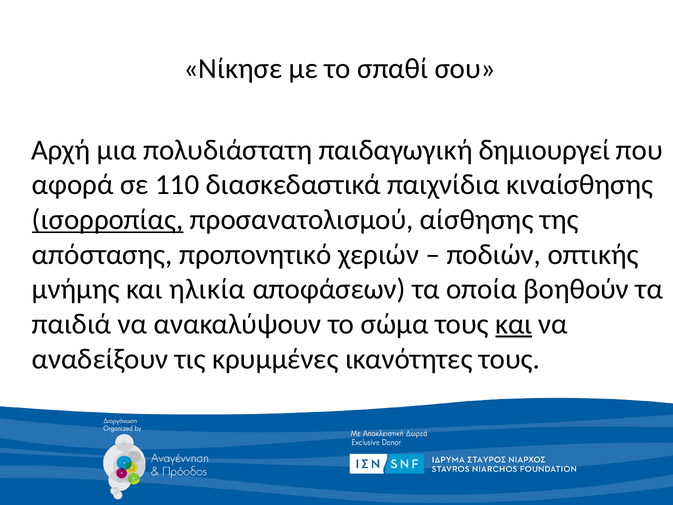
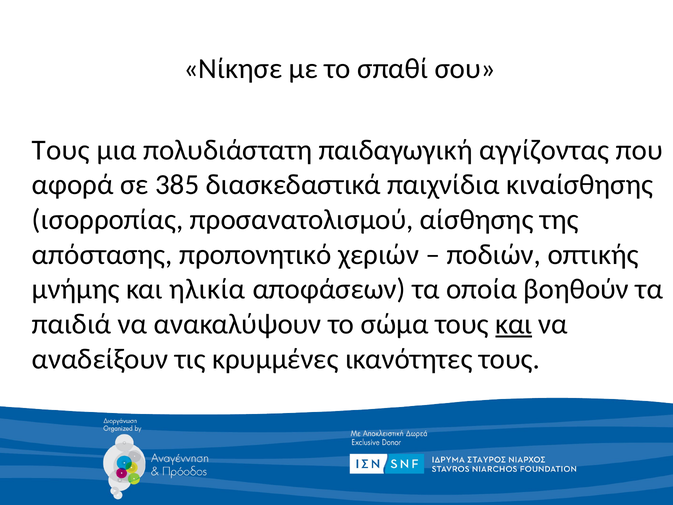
Αρχή at (61, 150): Αρχή -> Τους
δημιουργεί: δημιουργεί -> αγγίζοντας
110: 110 -> 385
ισορροπίας underline: present -> none
